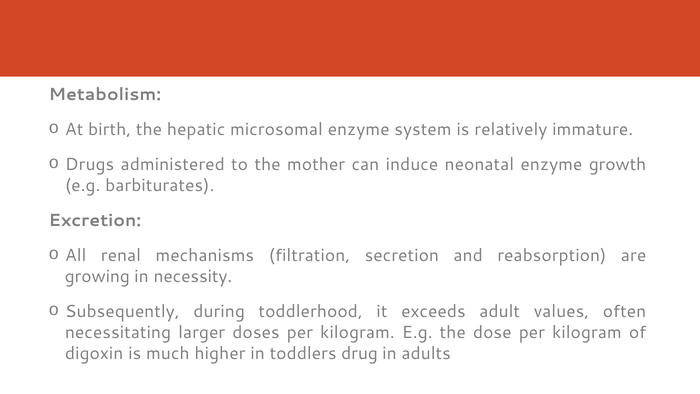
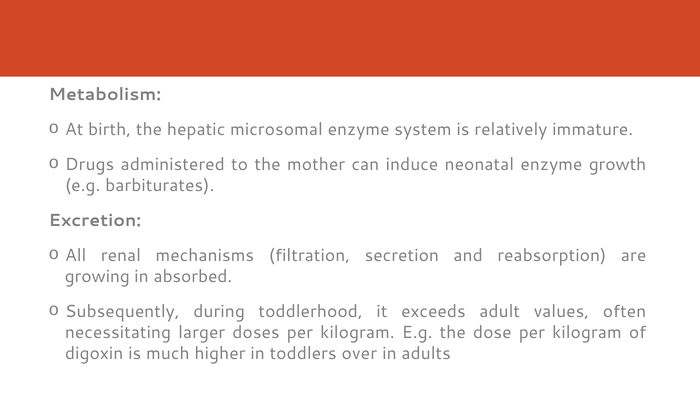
necessity: necessity -> absorbed
drug: drug -> over
